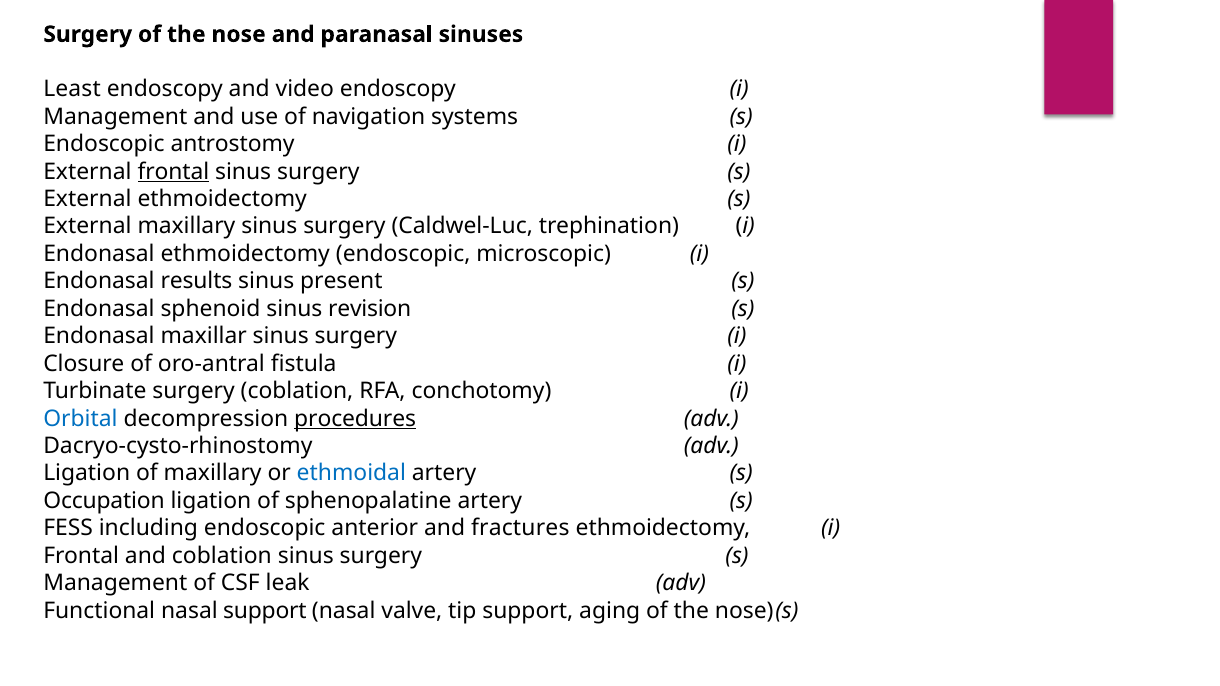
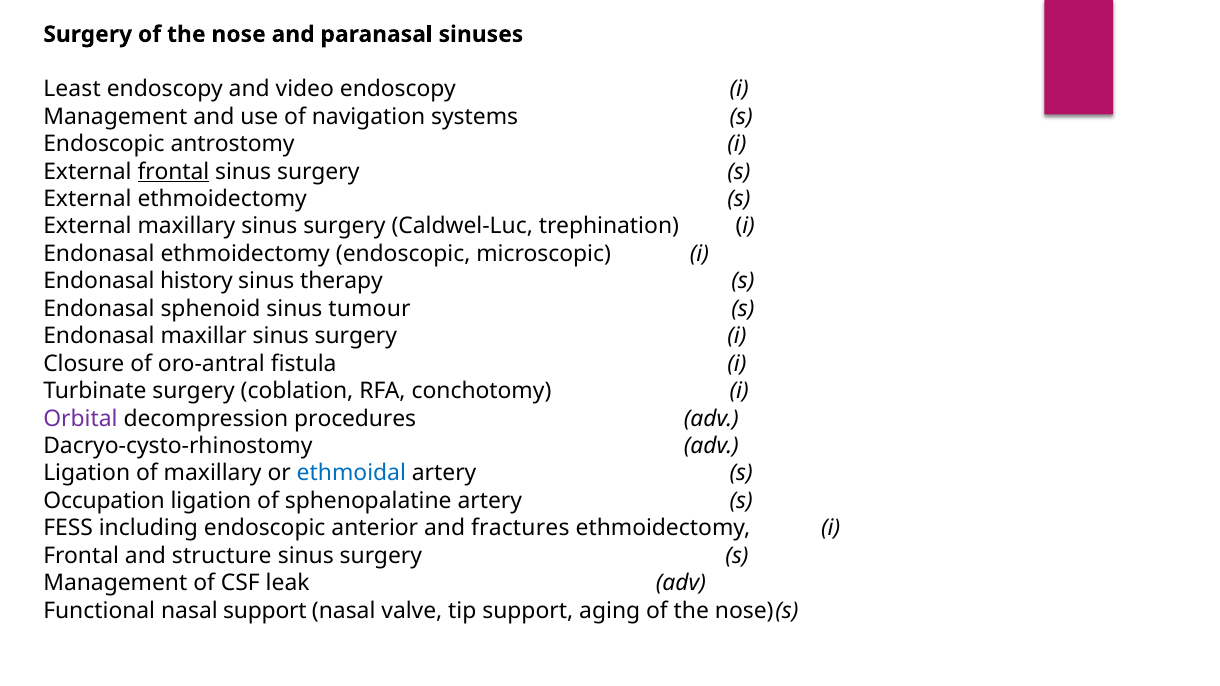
results: results -> history
present: present -> therapy
revision: revision -> tumour
Orbital colour: blue -> purple
procedures underline: present -> none
and coblation: coblation -> structure
